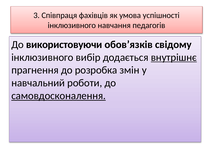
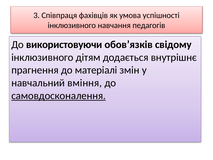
вибір: вибір -> дітям
внутрішнє underline: present -> none
розробка: розробка -> матеріалі
роботи: роботи -> вміння
